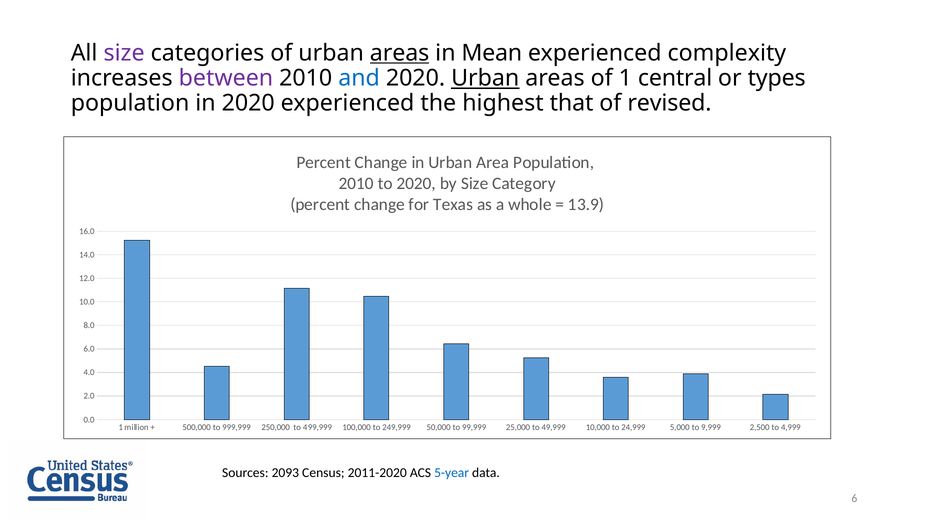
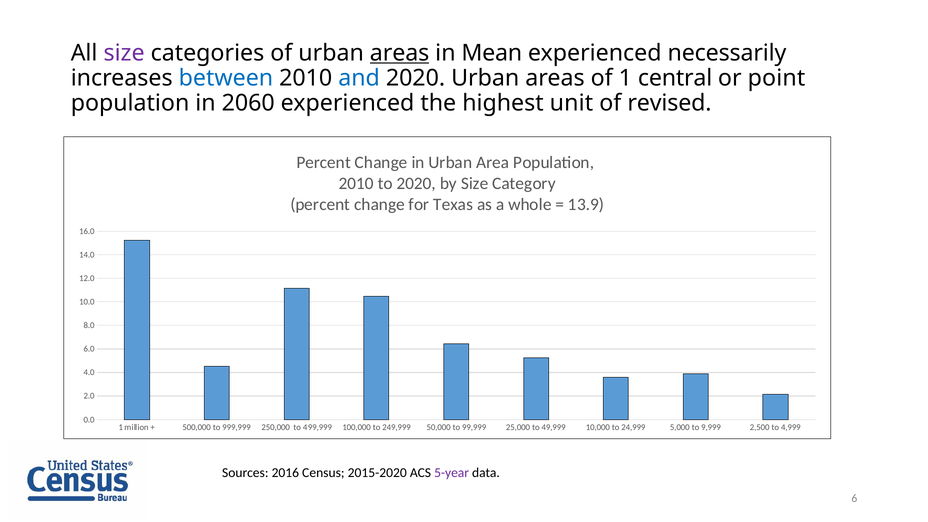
complexity: complexity -> necessarily
between colour: purple -> blue
Urban at (485, 78) underline: present -> none
types: types -> point
in 2020: 2020 -> 2060
that: that -> unit
2093: 2093 -> 2016
2011-2020: 2011-2020 -> 2015-2020
5-year colour: blue -> purple
